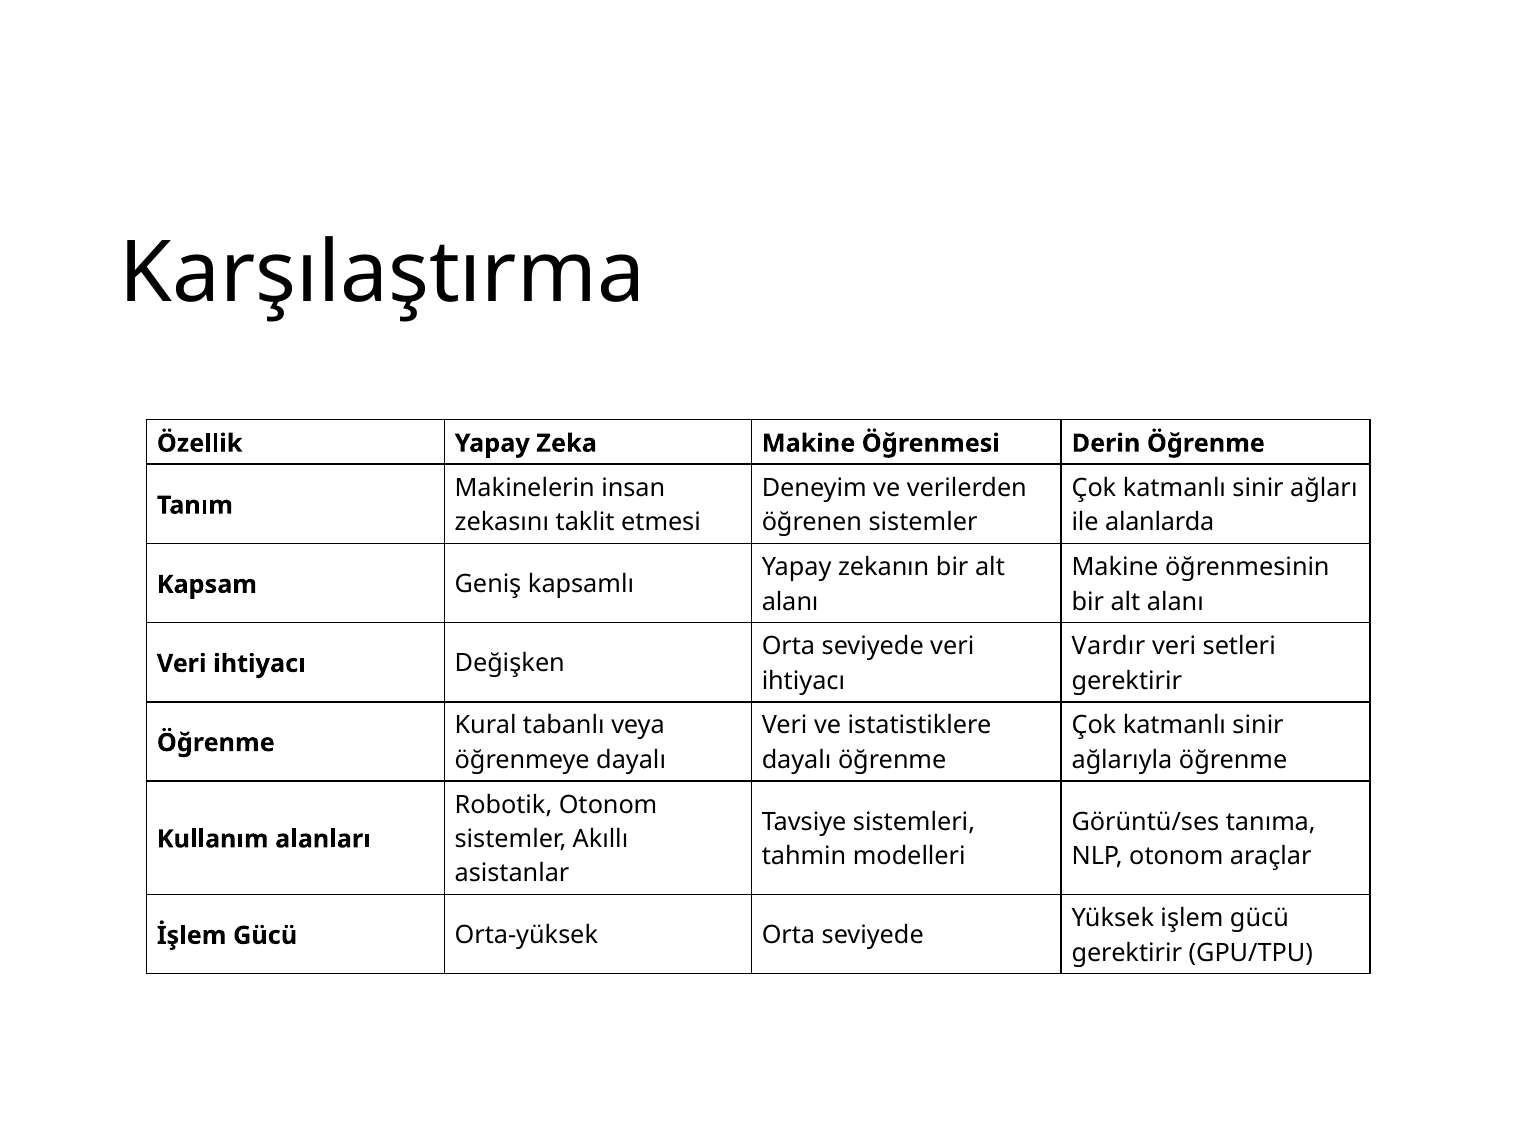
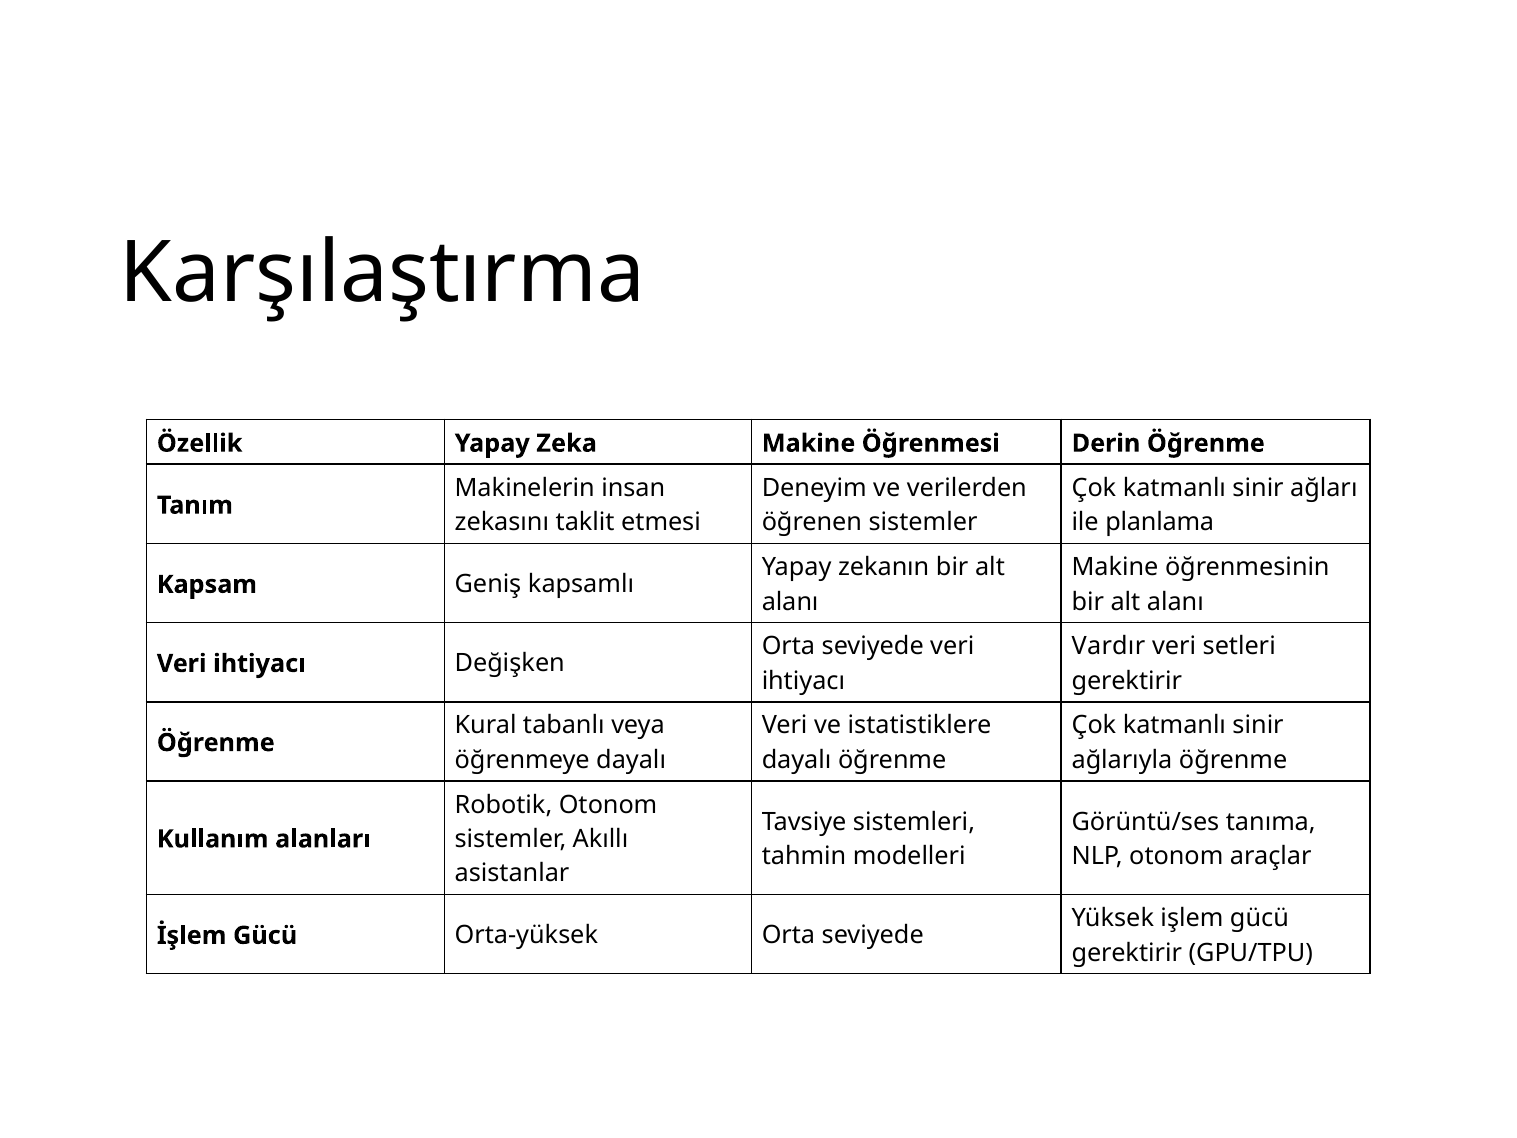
alanlarda: alanlarda -> planlama
